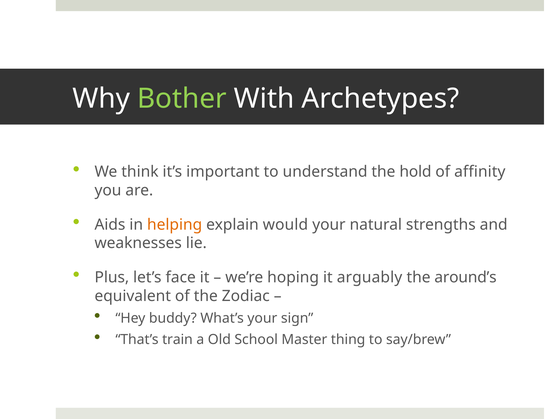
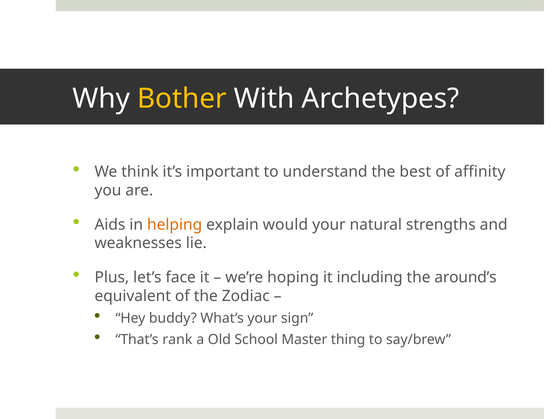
Bother colour: light green -> yellow
hold: hold -> best
arguably: arguably -> including
train: train -> rank
